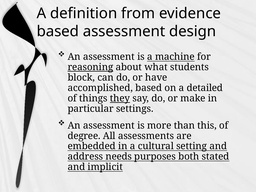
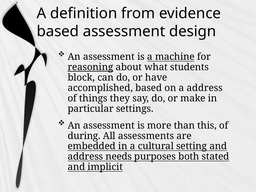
a detailed: detailed -> address
they underline: present -> none
degree: degree -> during
